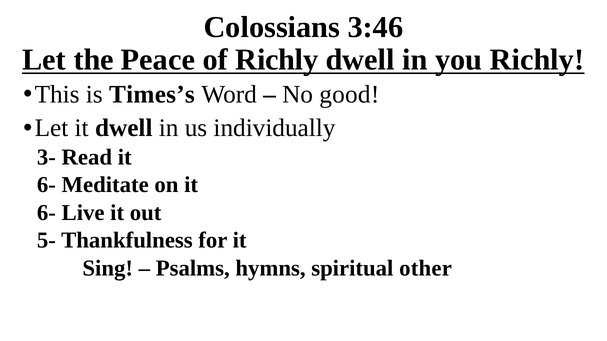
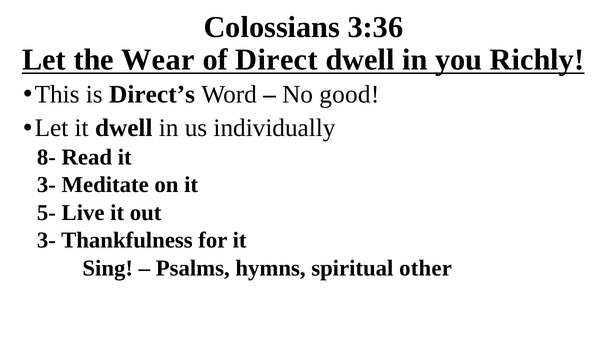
3:46: 3:46 -> 3:36
Peace: Peace -> Wear
of Richly: Richly -> Direct
Times’s: Times’s -> Direct’s
3-: 3- -> 8-
6- at (46, 185): 6- -> 3-
6- at (46, 213): 6- -> 5-
5- at (46, 241): 5- -> 3-
